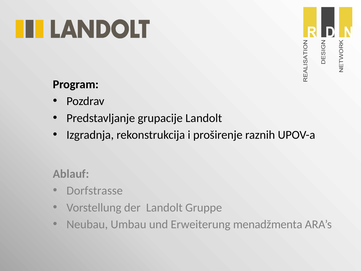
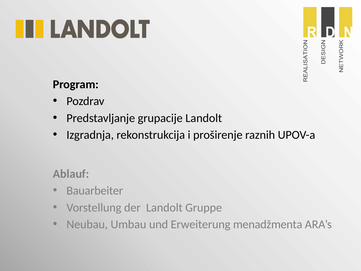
Dorfstrasse: Dorfstrasse -> Bauarbeiter
